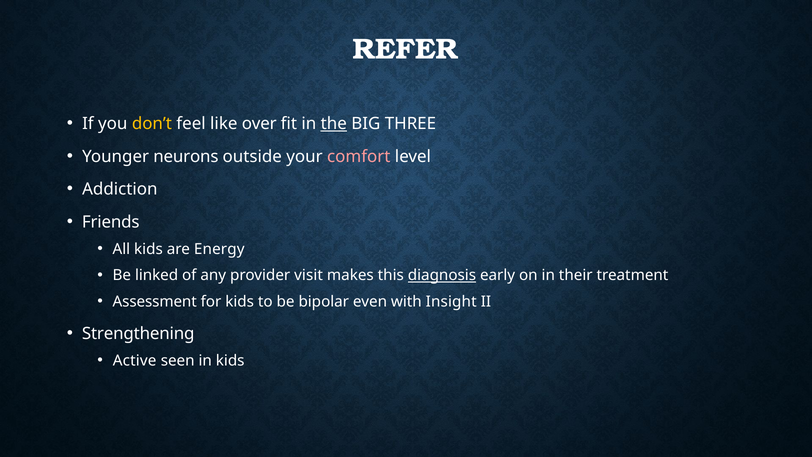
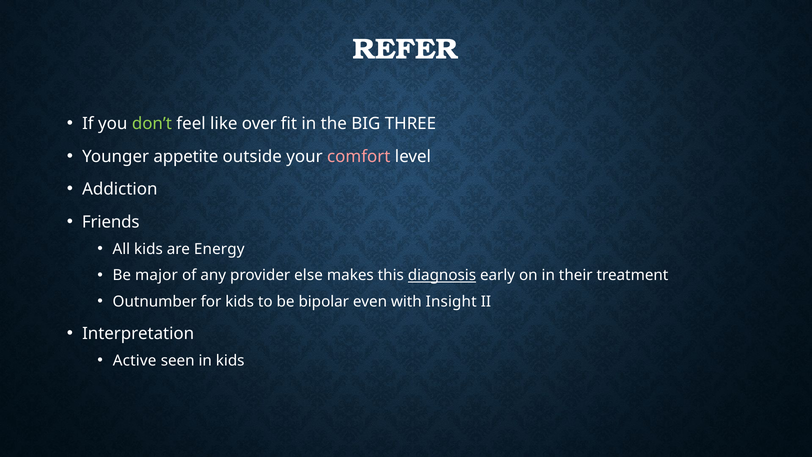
don’t colour: yellow -> light green
the underline: present -> none
neurons: neurons -> appetite
linked: linked -> major
visit: visit -> else
Assessment: Assessment -> Outnumber
Strengthening: Strengthening -> Interpretation
